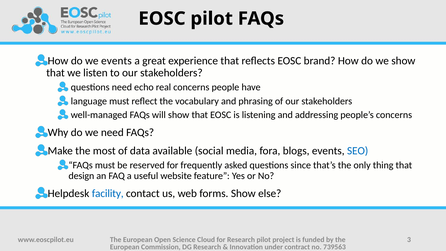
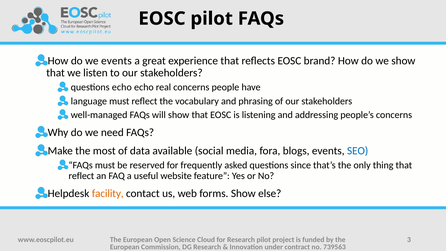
questions need: need -> echo
design at (81, 176): design -> reflect
facility colour: blue -> orange
